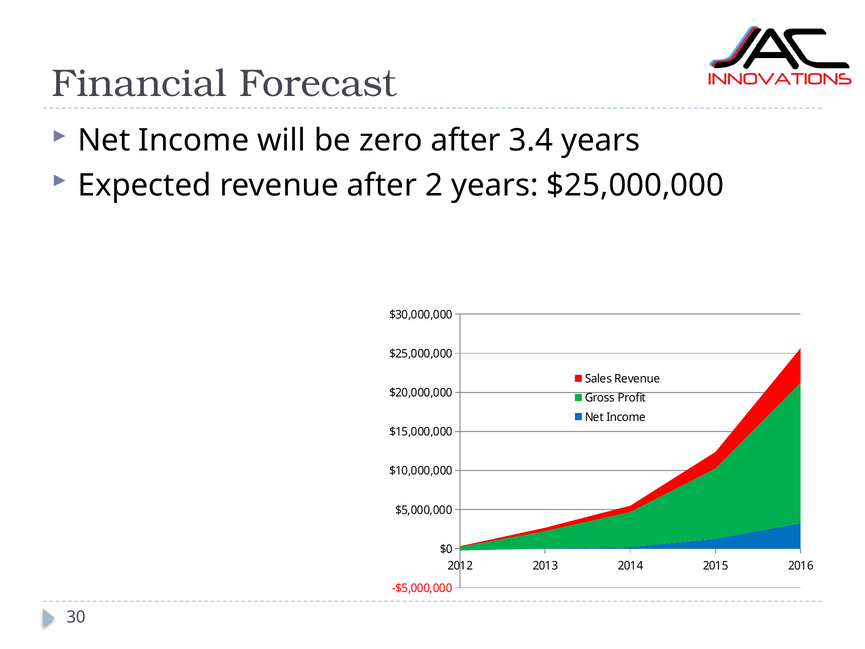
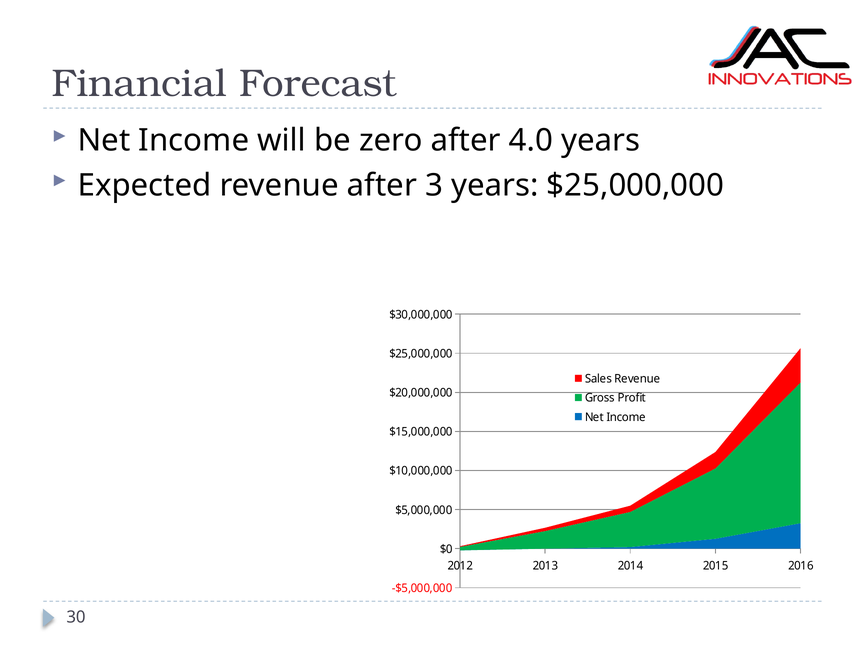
3.4: 3.4 -> 4.0
2: 2 -> 3
